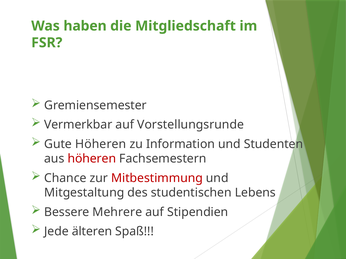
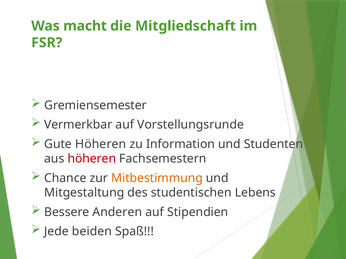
haben: haben -> macht
Mitbestimmung colour: red -> orange
Mehrere: Mehrere -> Anderen
älteren: älteren -> beiden
